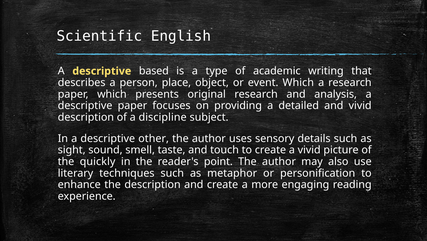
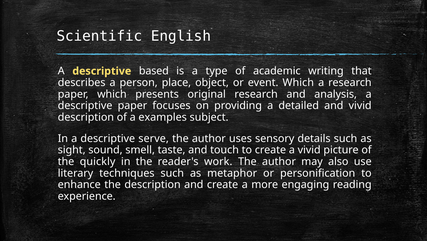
discipline: discipline -> examples
other: other -> serve
point: point -> work
